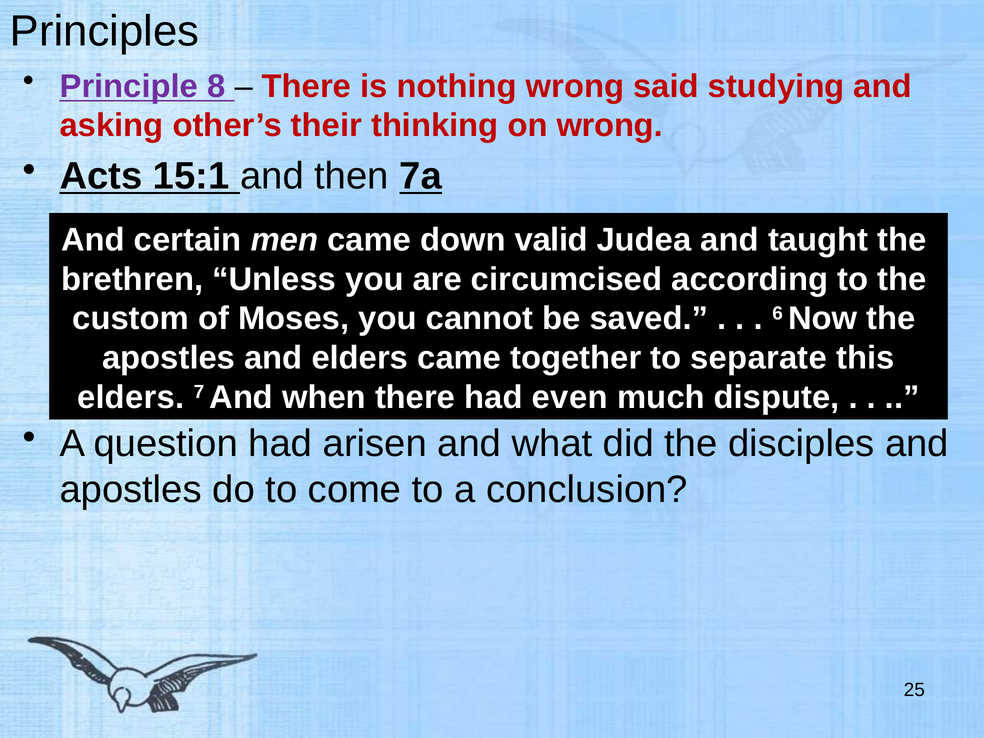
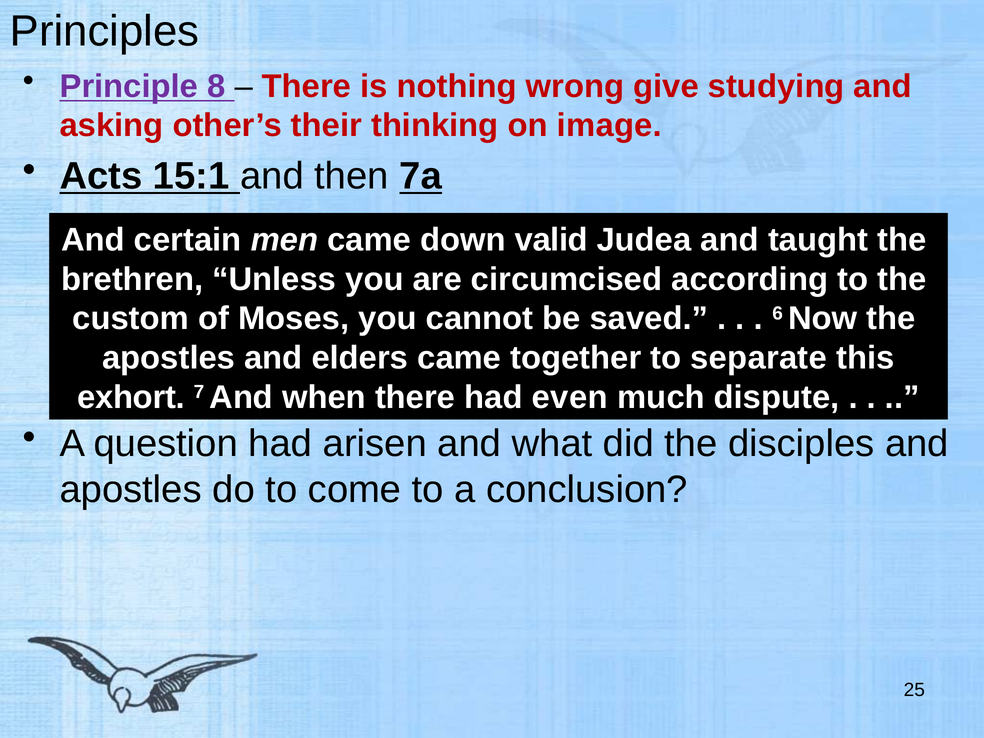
said: said -> give
on wrong: wrong -> image
elders at (131, 397): elders -> exhort
